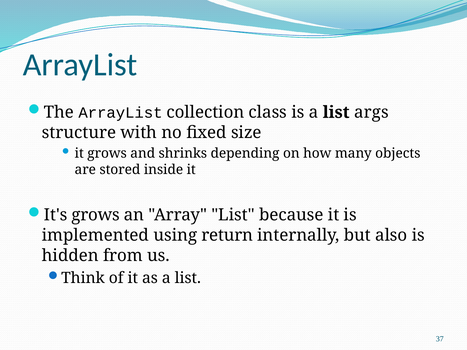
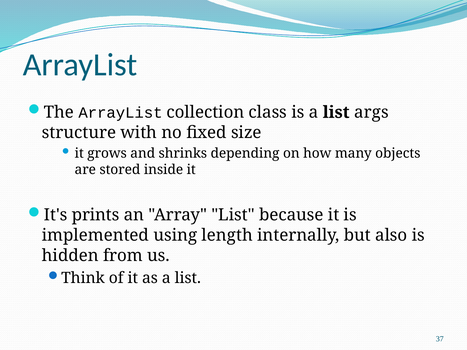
It's grows: grows -> prints
return: return -> length
